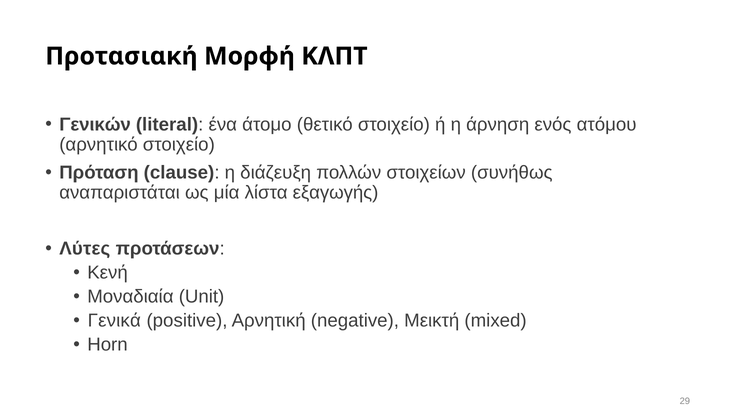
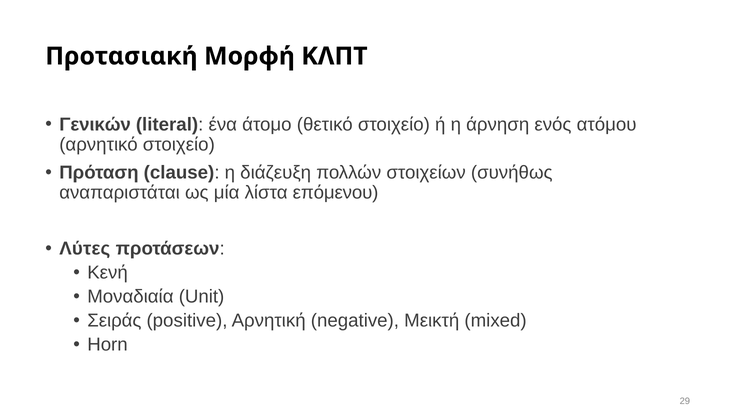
εξαγωγής: εξαγωγής -> επόμενου
Γενικά: Γενικά -> Σειράς
